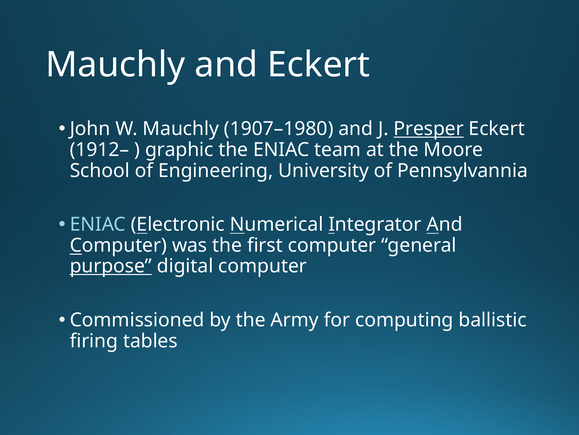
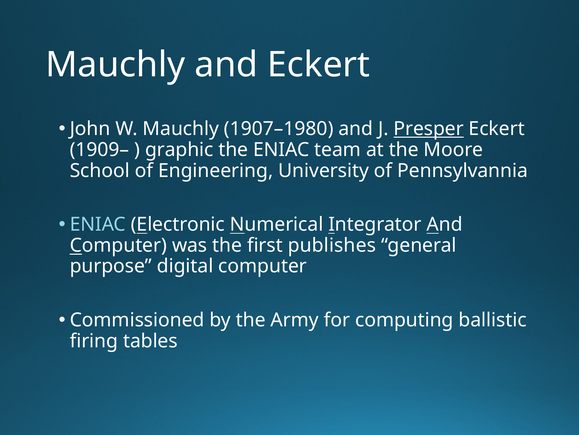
1912–: 1912– -> 1909–
first computer: computer -> publishes
purpose underline: present -> none
